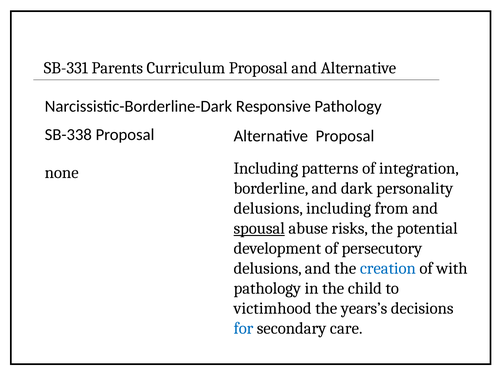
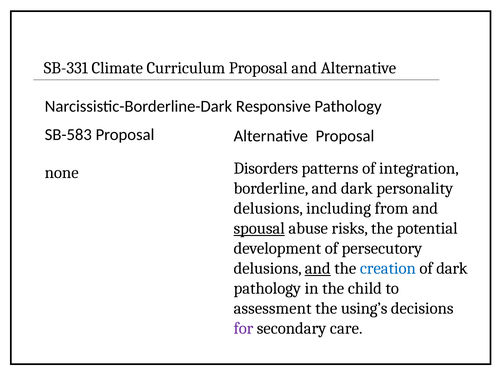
Parents: Parents -> Climate
SB-338: SB-338 -> SB-583
Including at (266, 168): Including -> Disorders
and at (318, 268) underline: none -> present
of with: with -> dark
victimhood: victimhood -> assessment
years’s: years’s -> using’s
for colour: blue -> purple
